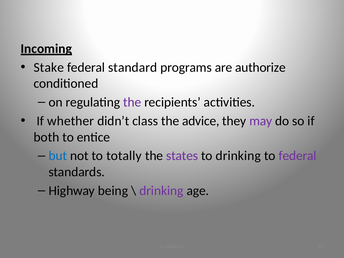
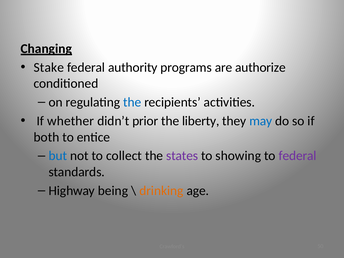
Incoming: Incoming -> Changing
standard: standard -> authority
the at (132, 102) colour: purple -> blue
class: class -> prior
advice: advice -> liberty
may colour: purple -> blue
totally: totally -> collect
to drinking: drinking -> showing
drinking at (161, 191) colour: purple -> orange
